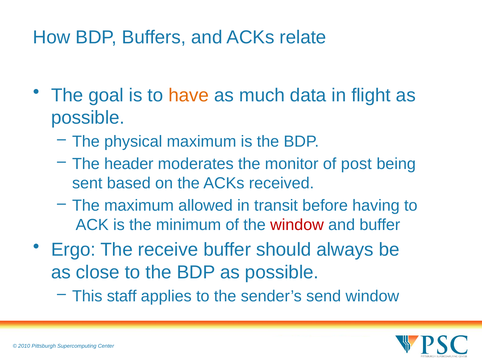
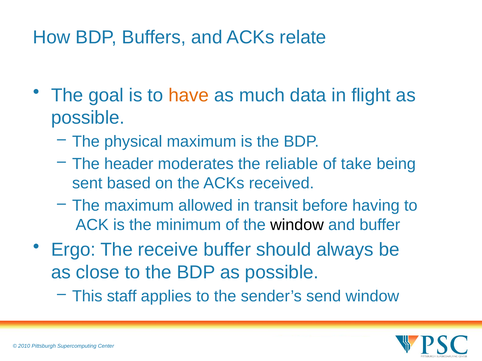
monitor: monitor -> reliable
post: post -> take
window at (297, 225) colour: red -> black
